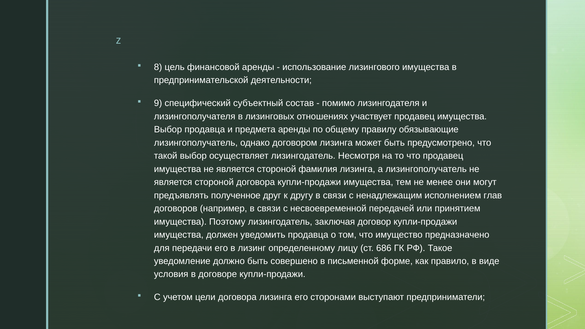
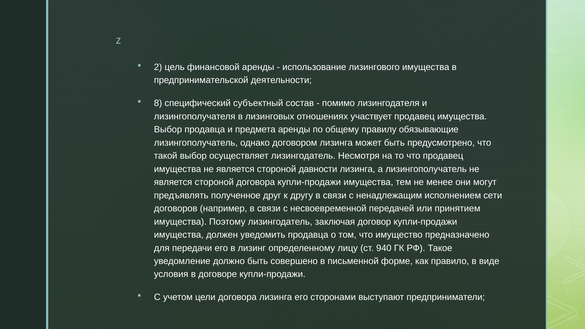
8: 8 -> 2
9: 9 -> 8
фамилия: фамилия -> давности
глав: глав -> сети
686: 686 -> 940
